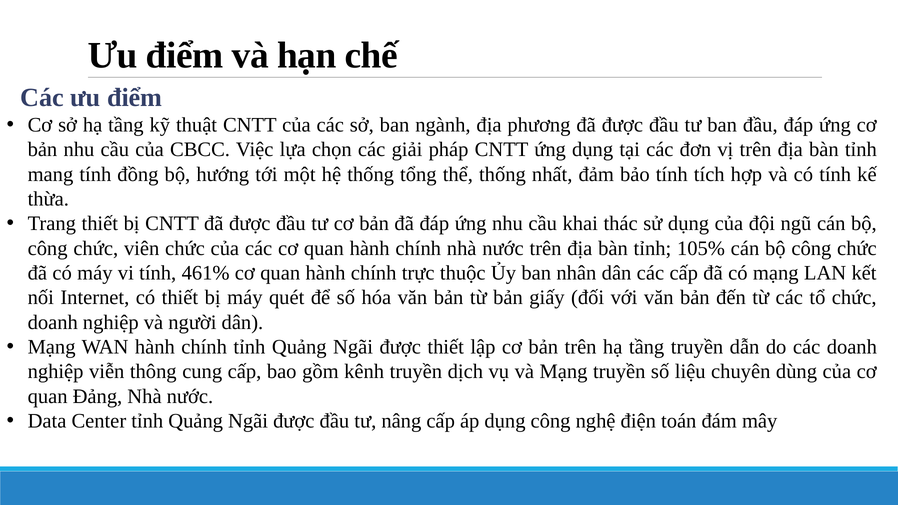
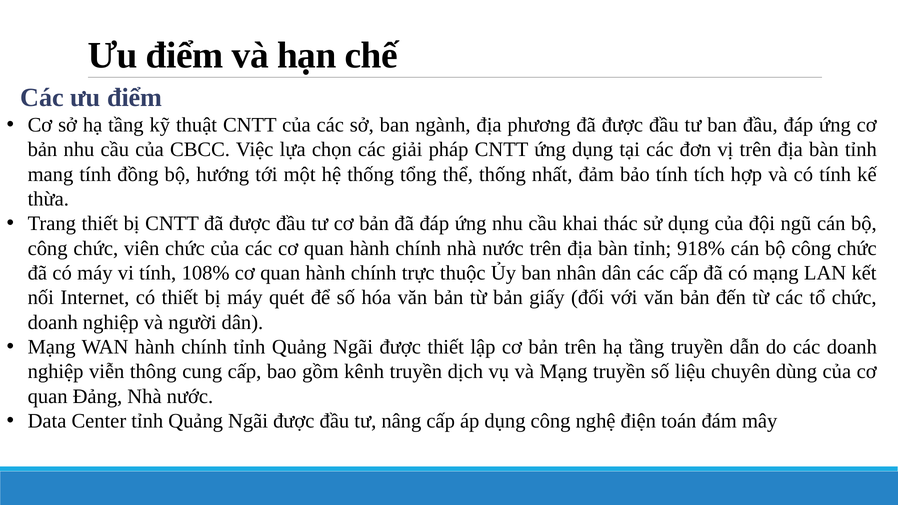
105%: 105% -> 918%
461%: 461% -> 108%
